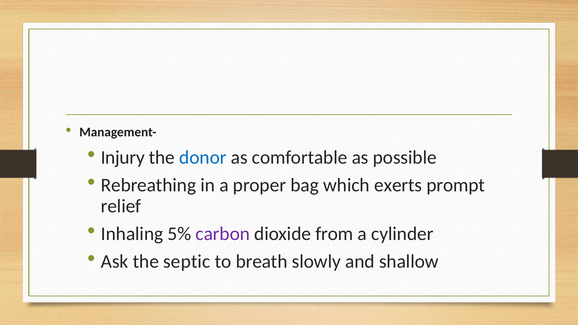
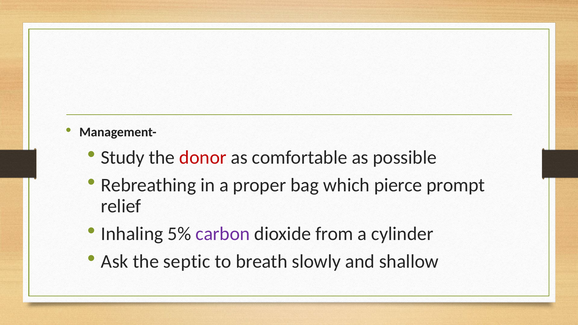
Injury: Injury -> Study
donor colour: blue -> red
exerts: exerts -> pierce
